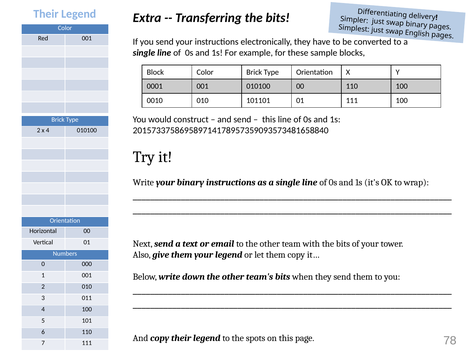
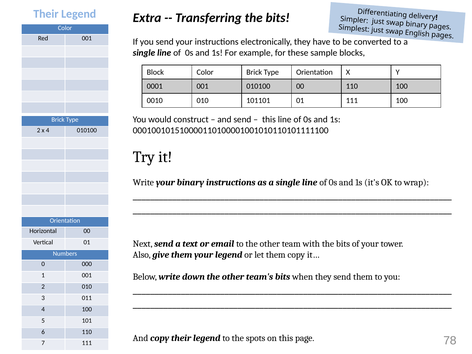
201573375869589714178957359093573481658840: 201573375869589714178957359093573481658840 -> 000100101510000110100001001010110101111100
